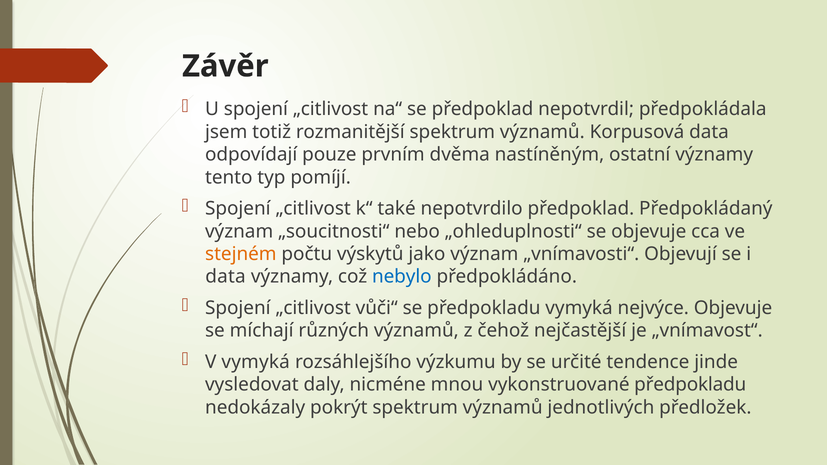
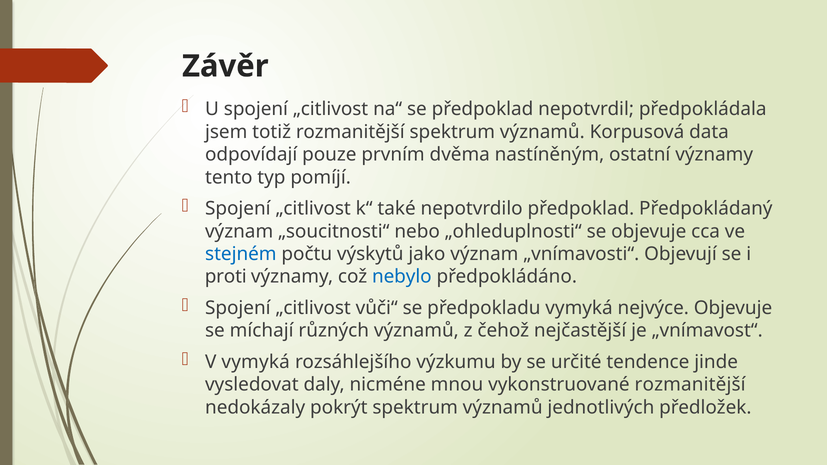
stejném colour: orange -> blue
data at (226, 277): data -> proti
vykonstruované předpokladu: předpokladu -> rozmanitější
